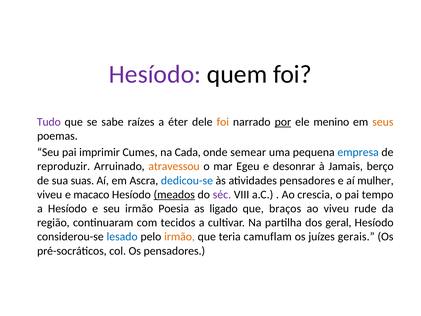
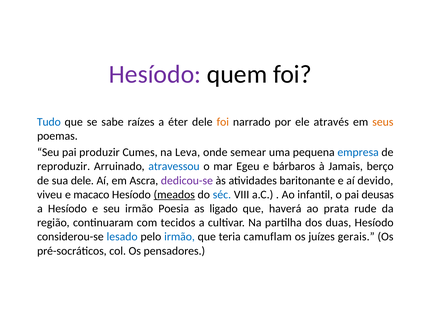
Tudo colour: purple -> blue
por underline: present -> none
menino: menino -> através
imprimir: imprimir -> produzir
Cada: Cada -> Leva
atravessou colour: orange -> blue
desonrar: desonrar -> bárbaros
sua suas: suas -> dele
dedicou-se colour: blue -> purple
atividades pensadores: pensadores -> baritonante
mulher: mulher -> devido
séc colour: purple -> blue
crescia: crescia -> infantil
tempo: tempo -> deusas
braços: braços -> haverá
ao viveu: viveu -> prata
geral: geral -> duas
irmão at (180, 237) colour: orange -> blue
